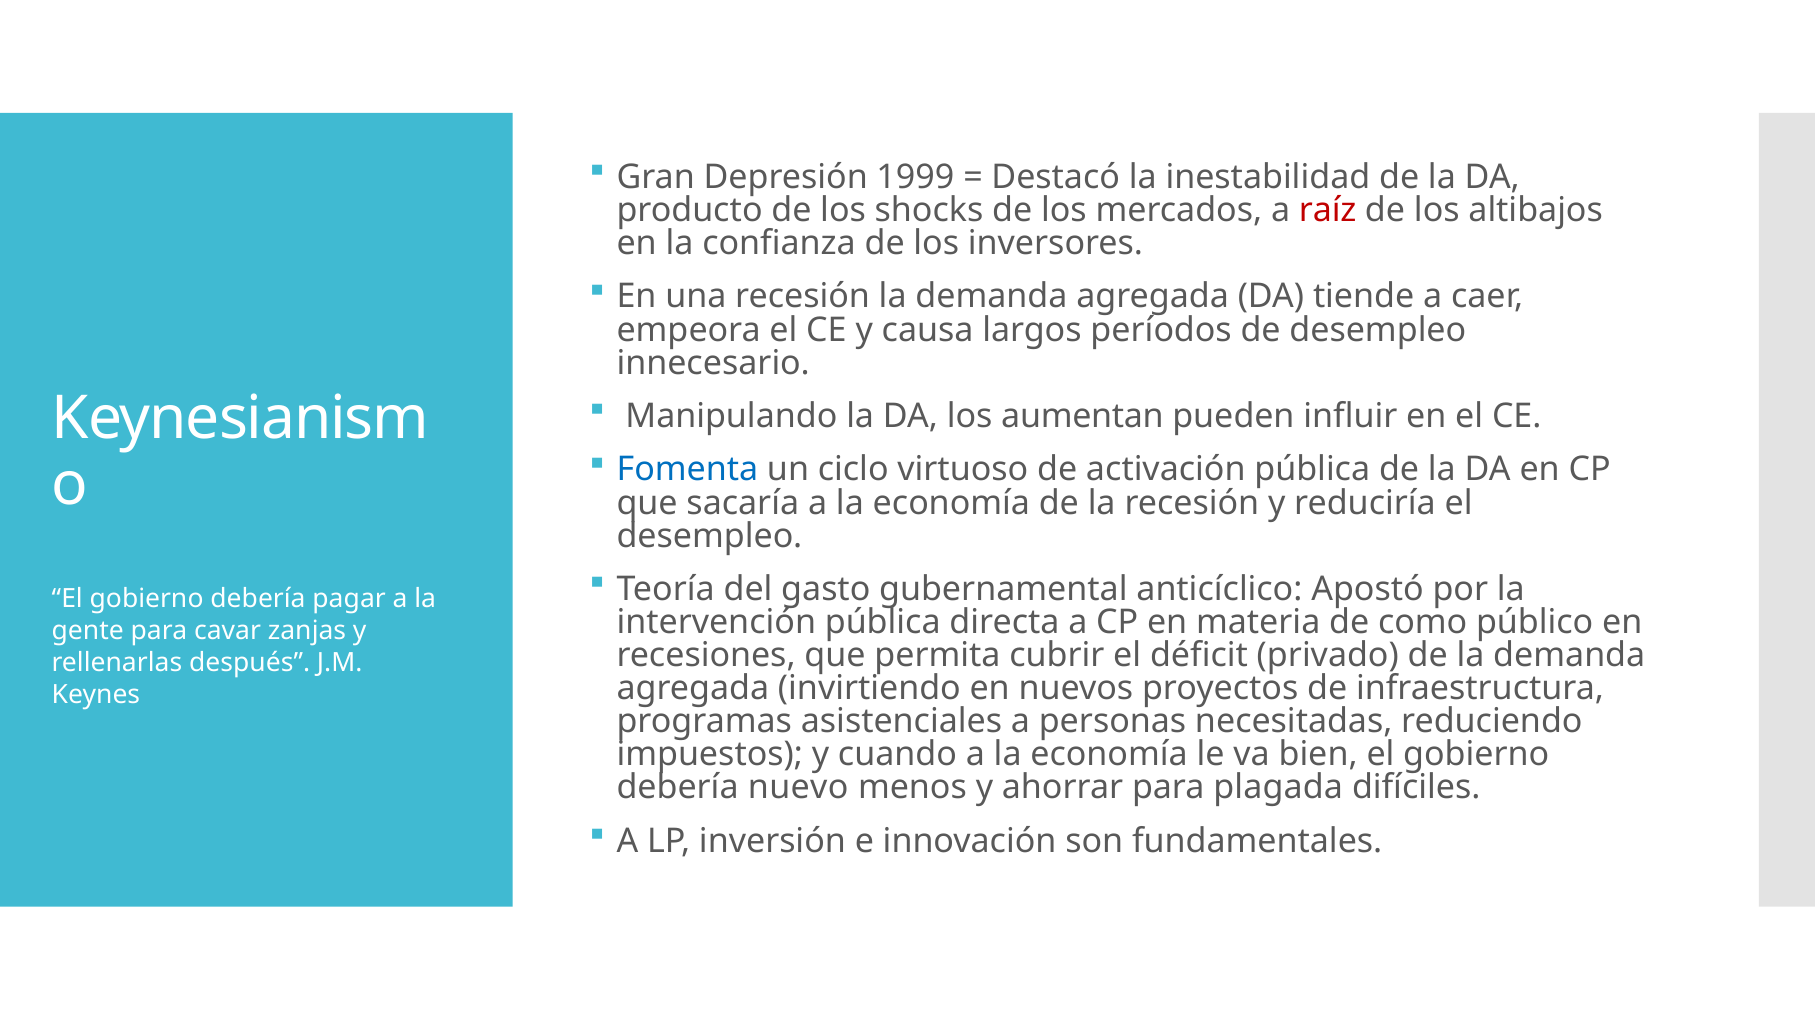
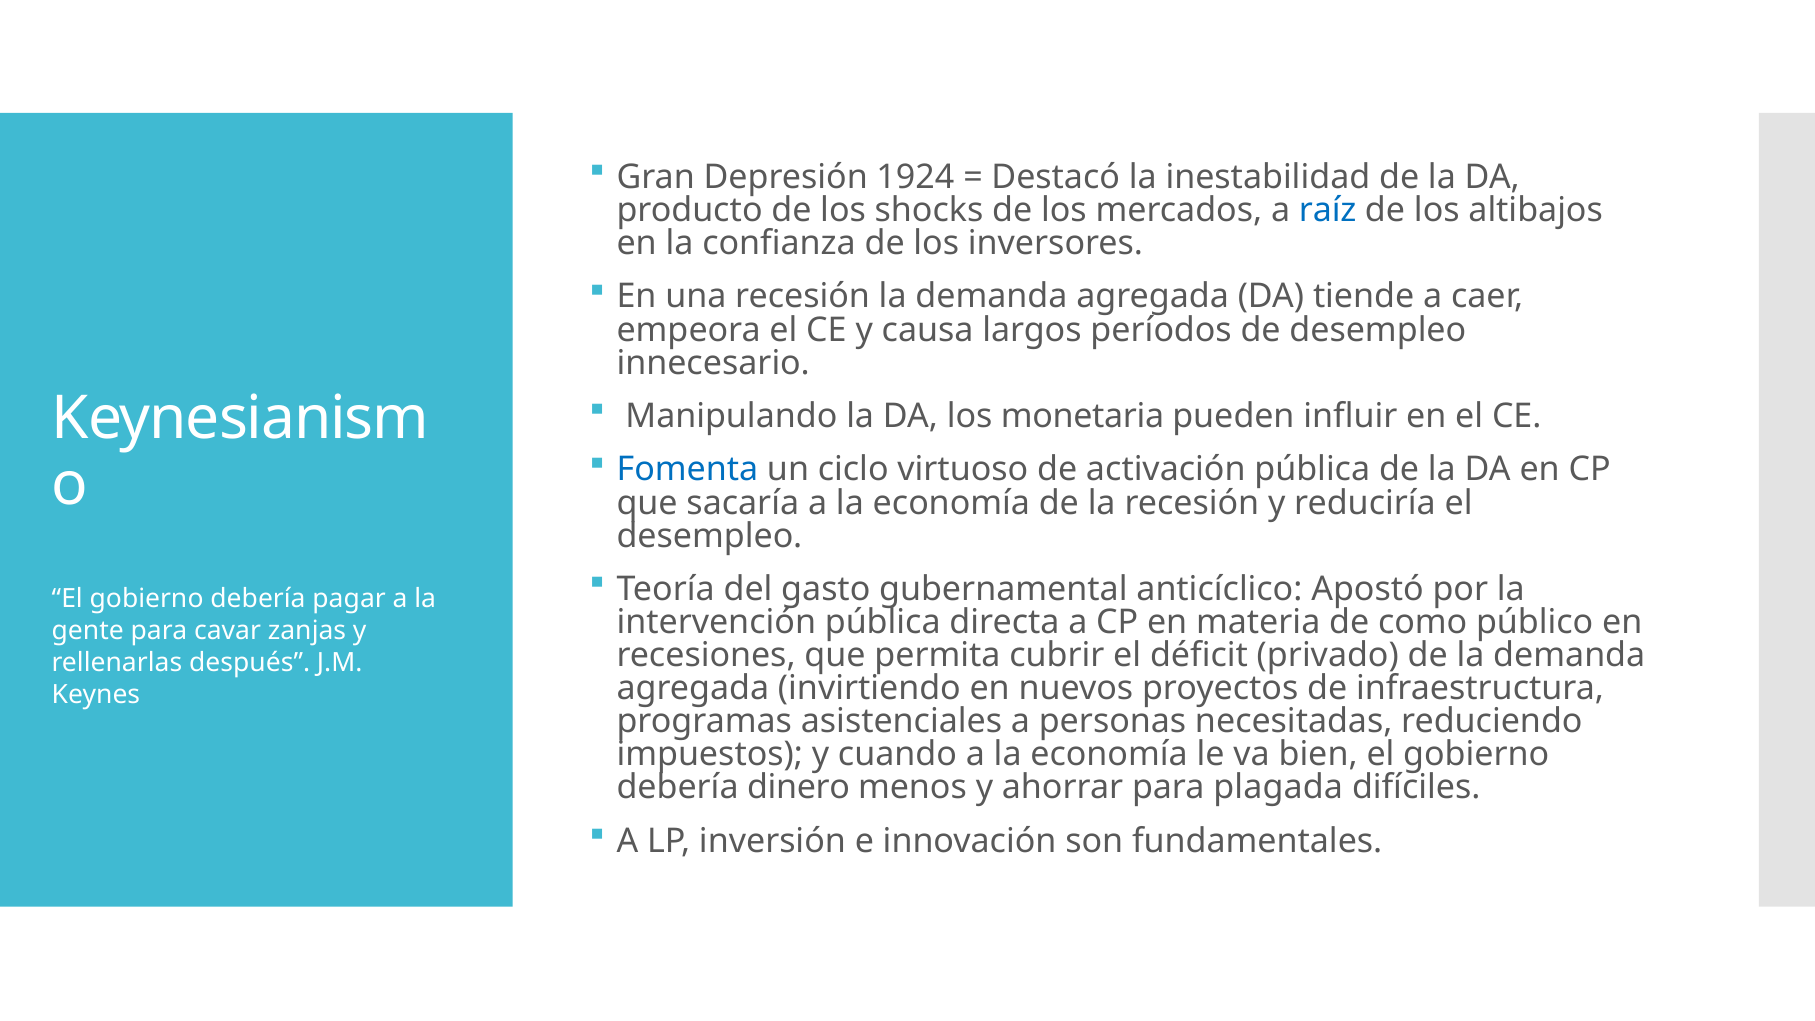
1999: 1999 -> 1924
raíz colour: red -> blue
aumentan: aumentan -> monetaria
nuevo: nuevo -> dinero
